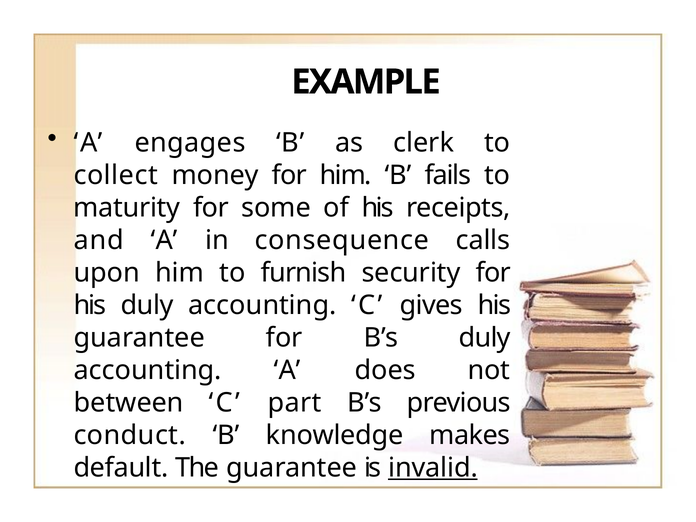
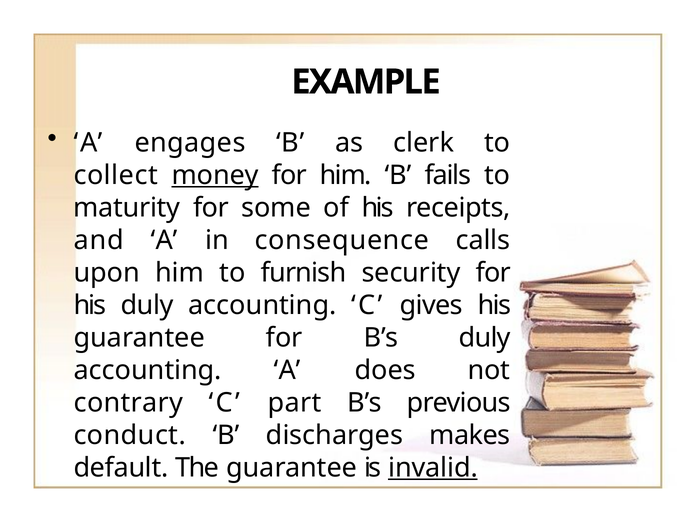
money underline: none -> present
between: between -> contrary
knowledge: knowledge -> discharges
